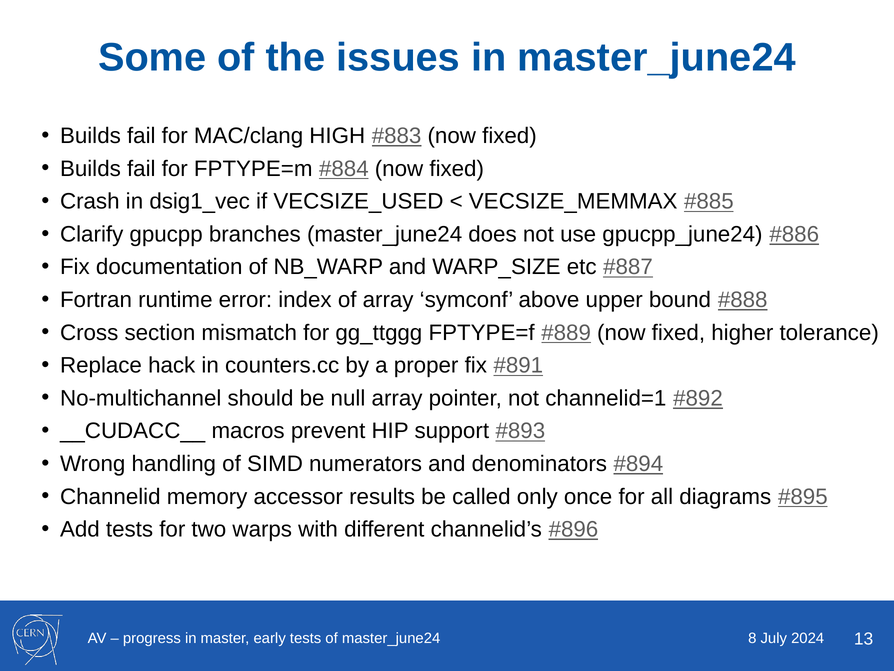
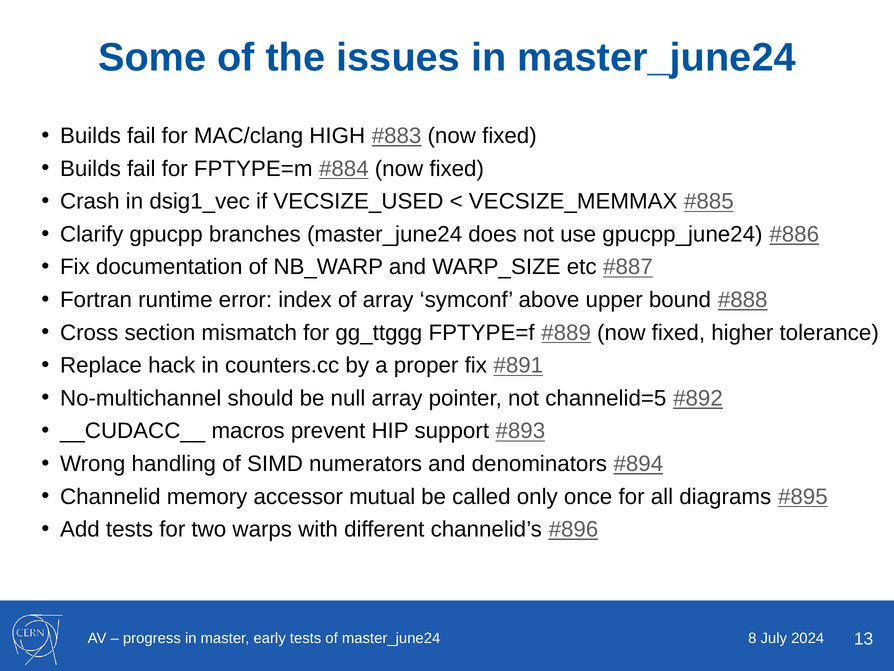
channelid=1: channelid=1 -> channelid=5
results: results -> mutual
